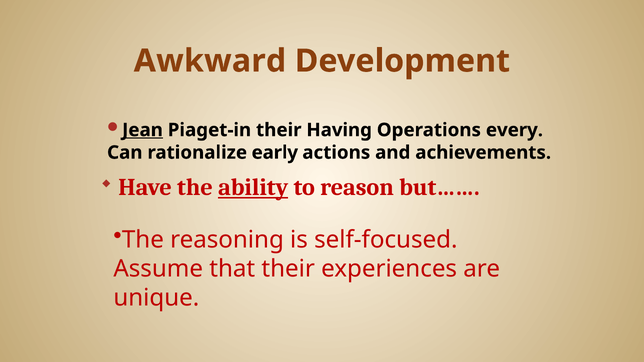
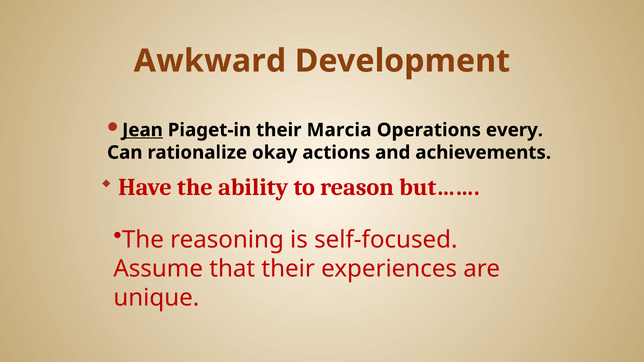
Having: Having -> Marcia
early: early -> okay
ability underline: present -> none
